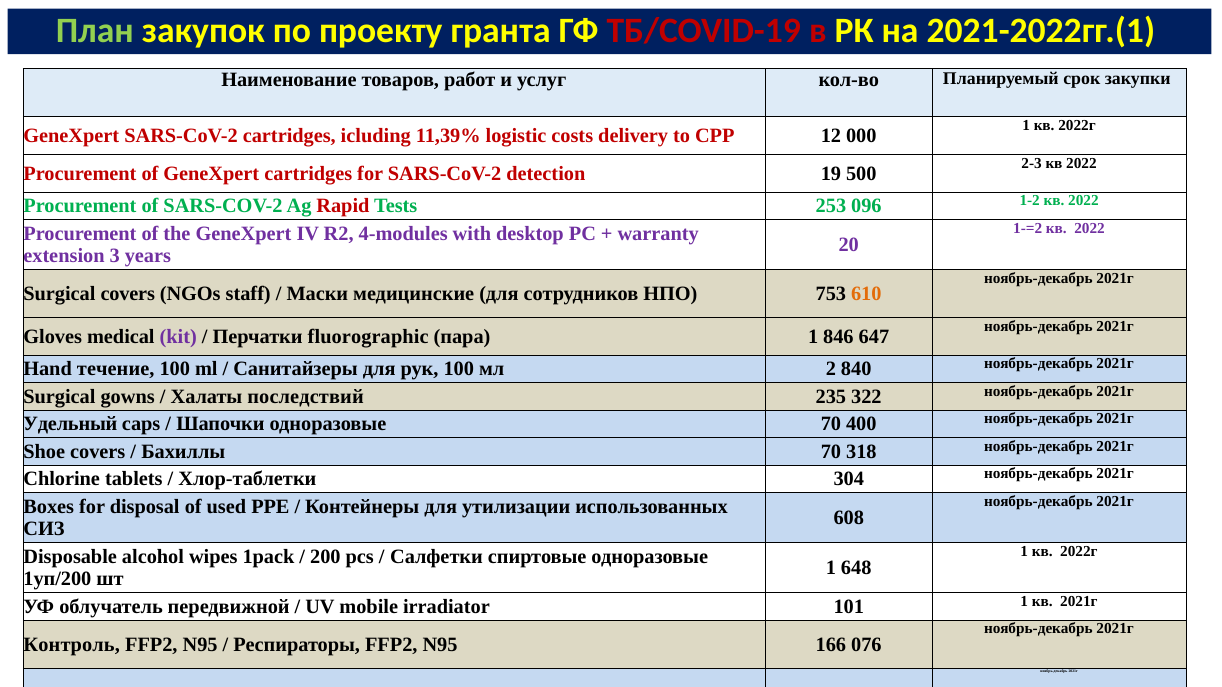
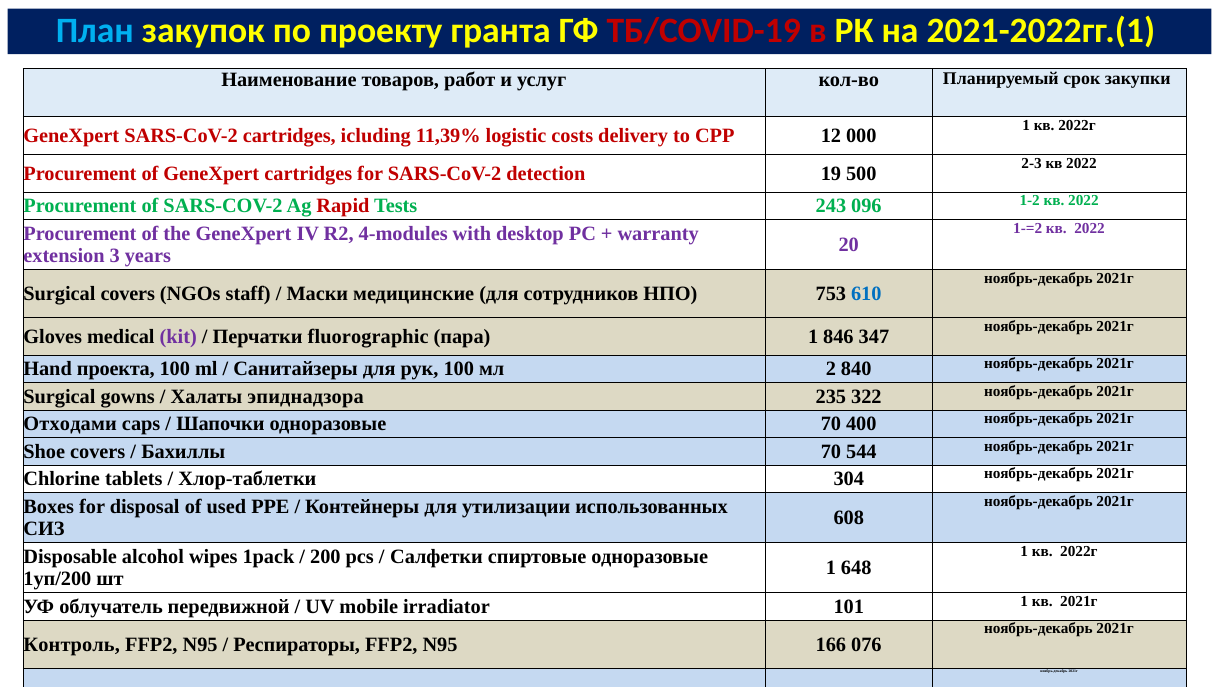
План colour: light green -> light blue
253: 253 -> 243
610 colour: orange -> blue
647: 647 -> 347
течение: течение -> проекта
последствий: последствий -> эпиднадзора
Удельный: Удельный -> Отходами
318: 318 -> 544
